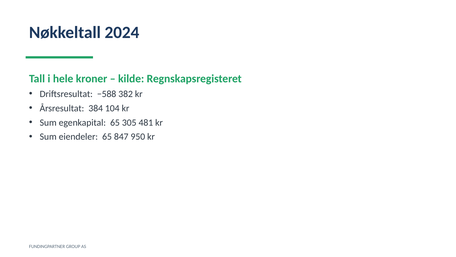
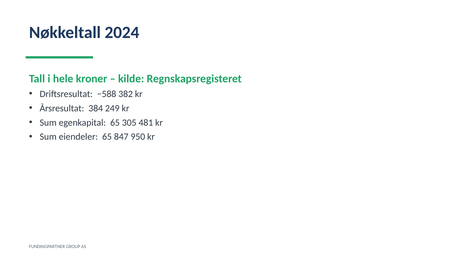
104: 104 -> 249
